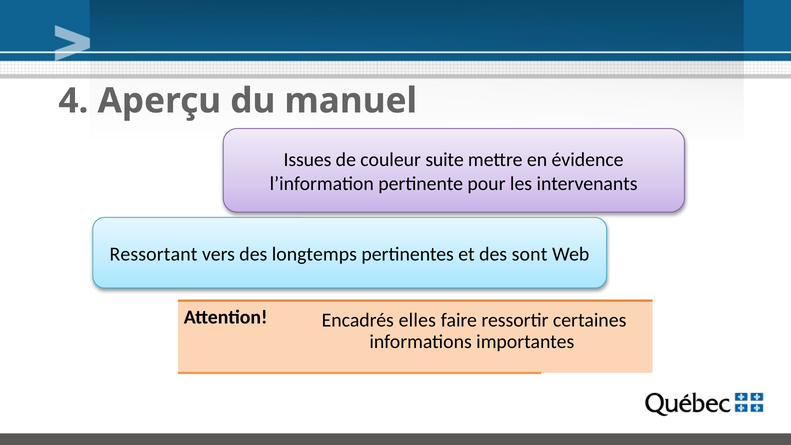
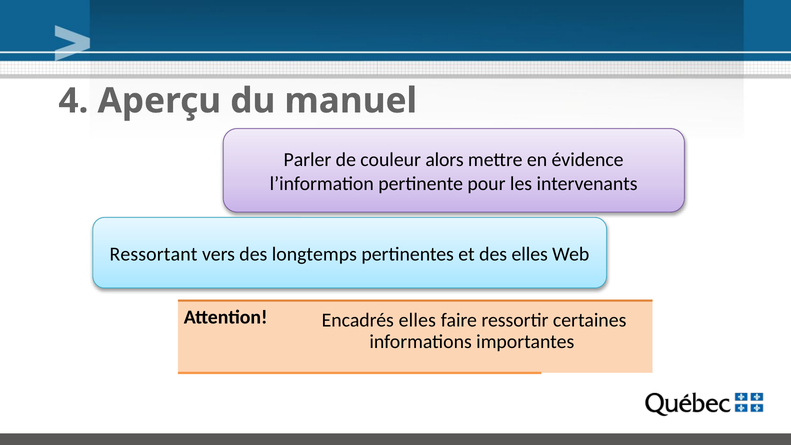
Issues: Issues -> Parler
suite: suite -> alors
des sont: sont -> elles
